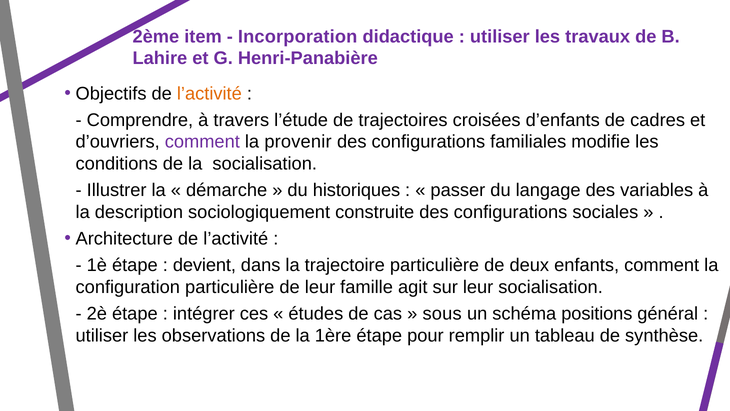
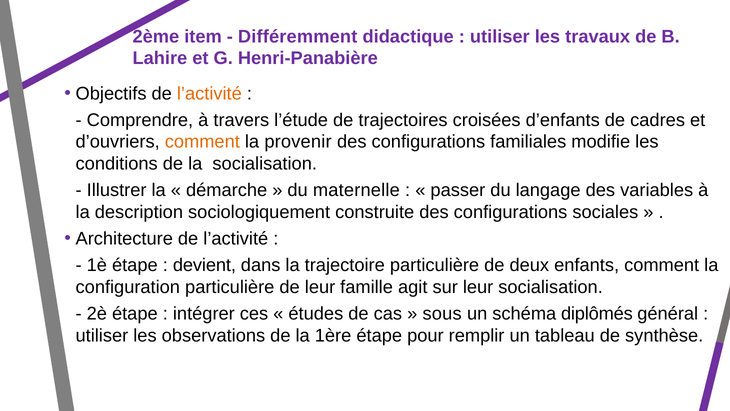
Incorporation: Incorporation -> Différemment
comment at (202, 142) colour: purple -> orange
historiques: historiques -> maternelle
positions: positions -> diplômés
